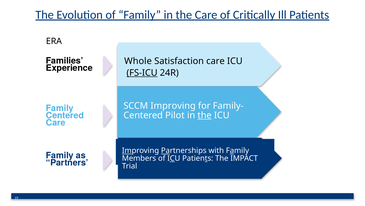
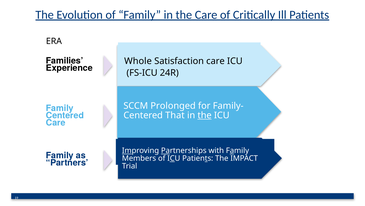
FS-ICU underline: present -> none
SCCM Improving: Improving -> Prolonged
Pilot: Pilot -> That
